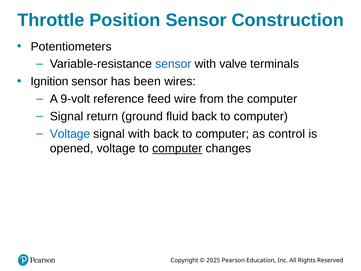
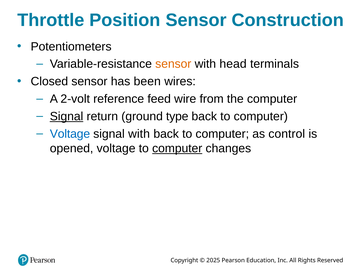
sensor at (173, 64) colour: blue -> orange
valve: valve -> head
Ignition: Ignition -> Closed
9-volt: 9-volt -> 2-volt
Signal at (67, 116) underline: none -> present
fluid: fluid -> type
